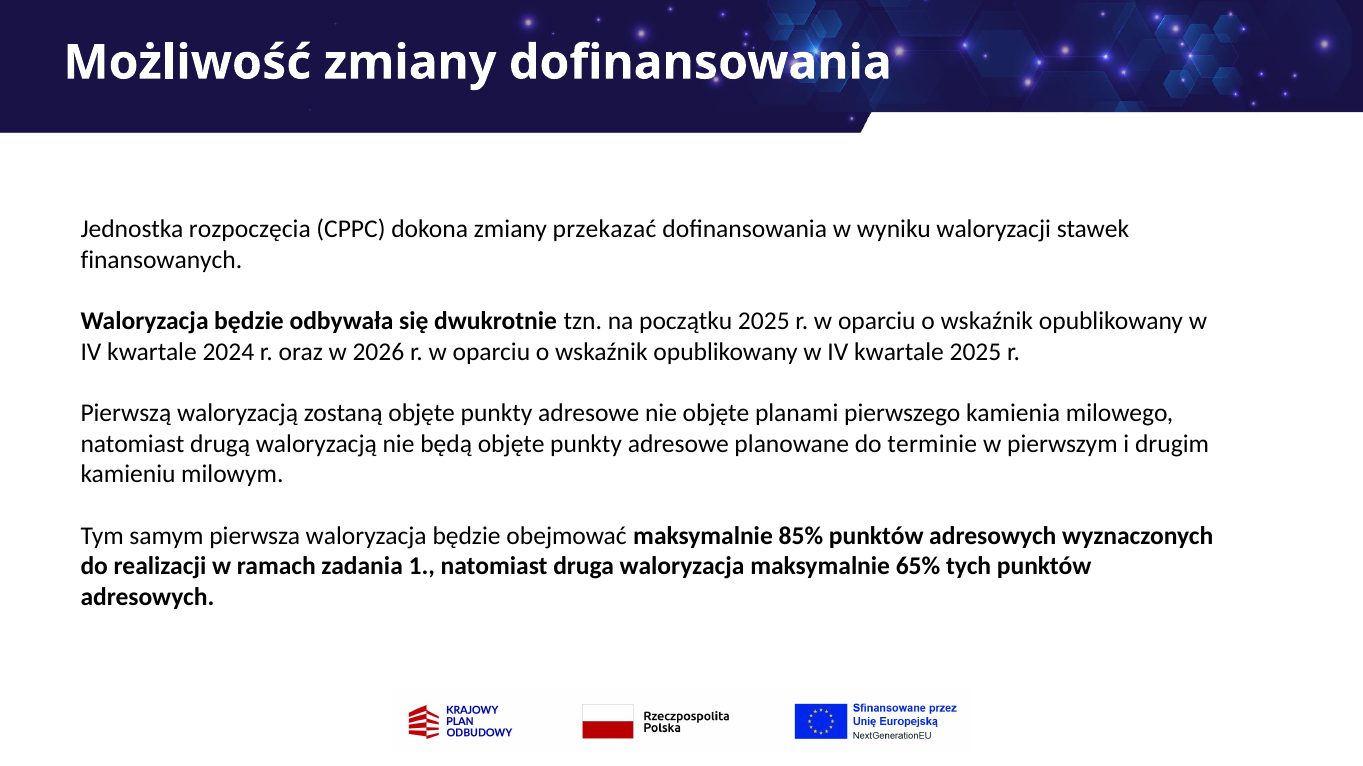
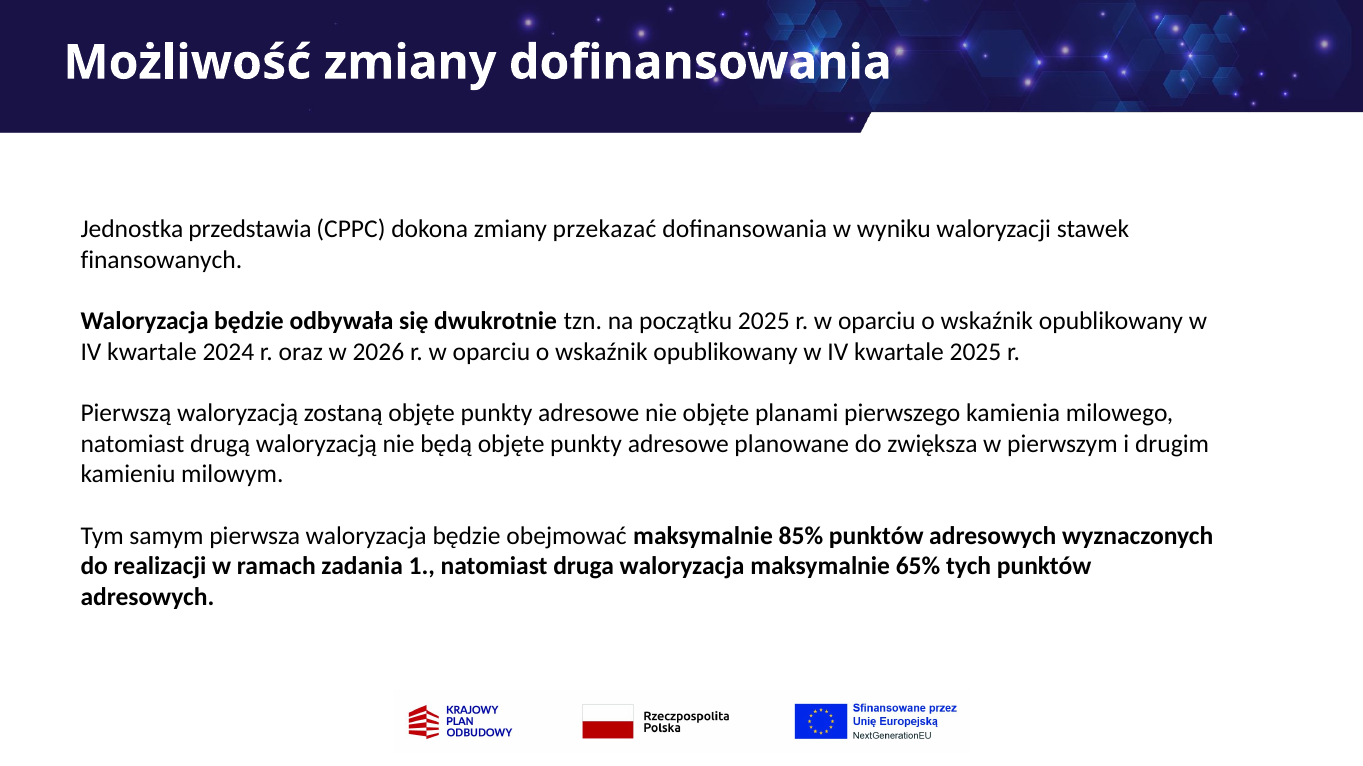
rozpoczęcia: rozpoczęcia -> przedstawia
terminie: terminie -> zwiększa
